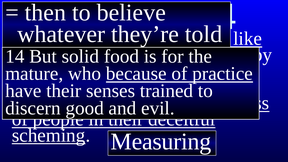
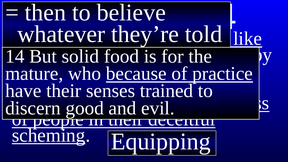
Measuring: Measuring -> Equipping
